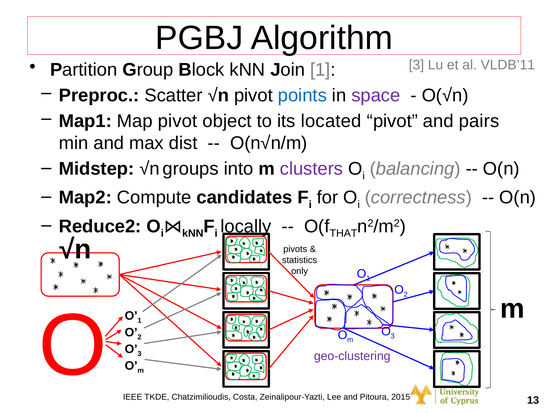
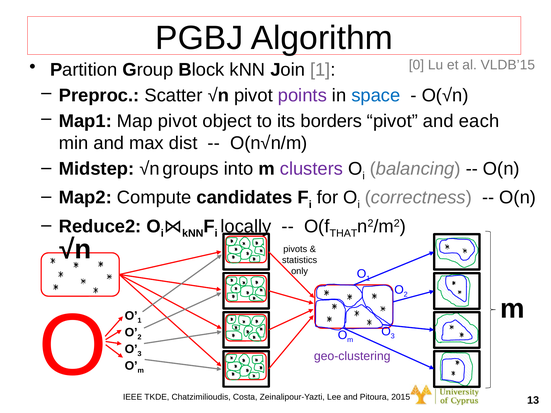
3 at (416, 65): 3 -> 0
VLDB’11: VLDB’11 -> VLDB’15
points colour: blue -> purple
space colour: purple -> blue
located: located -> borders
pairs: pairs -> each
